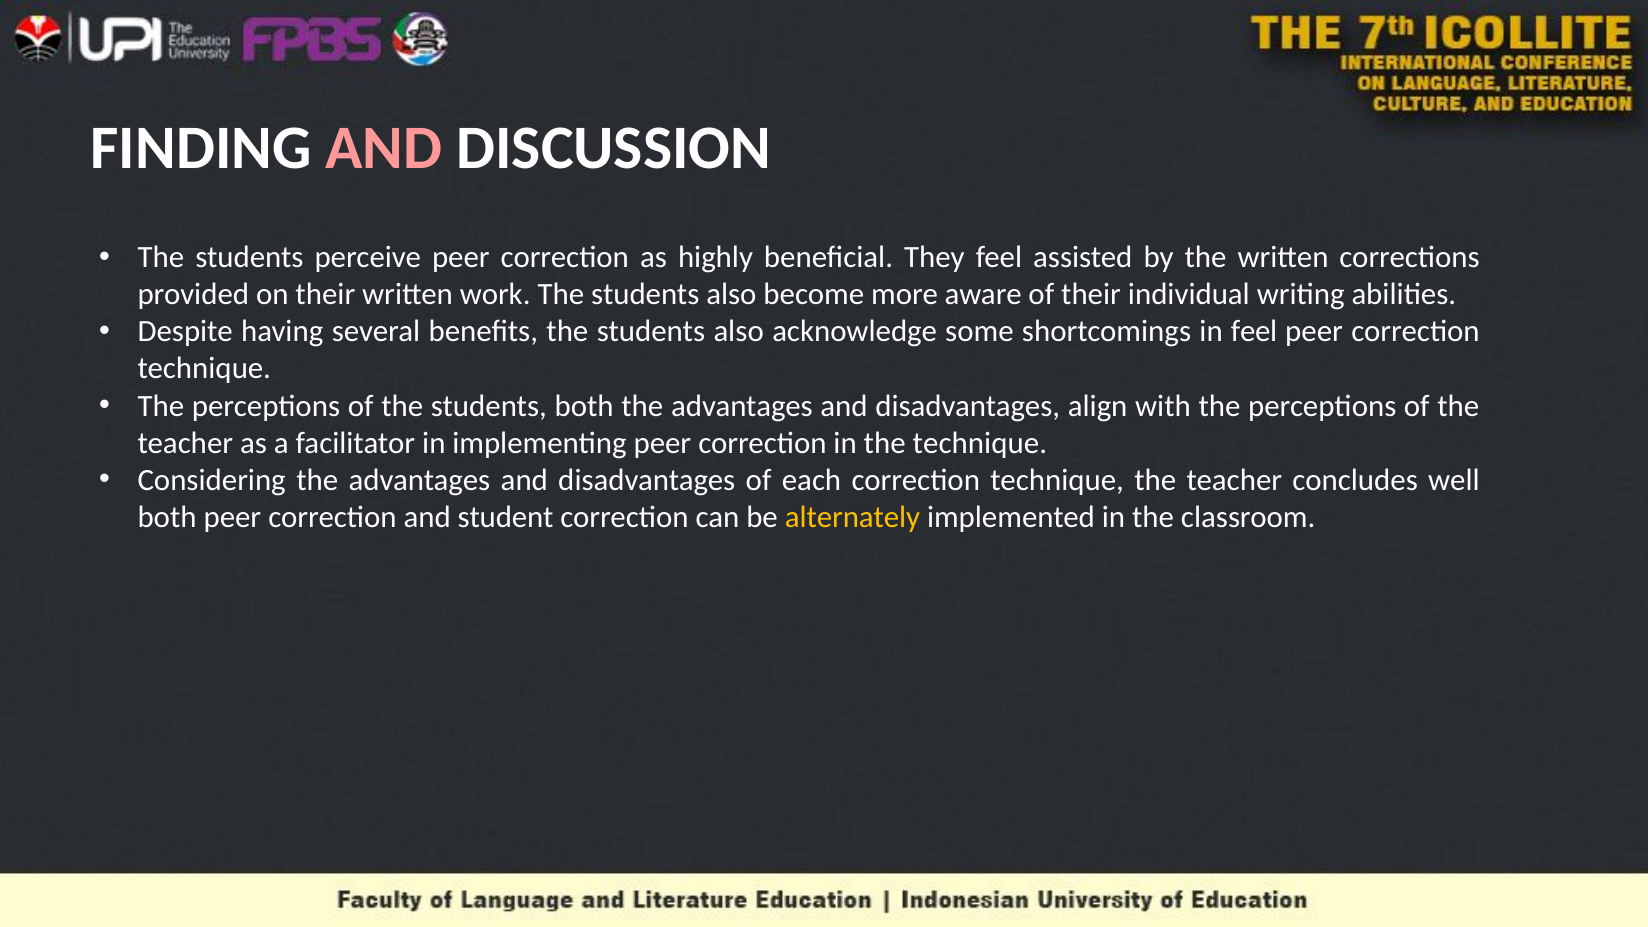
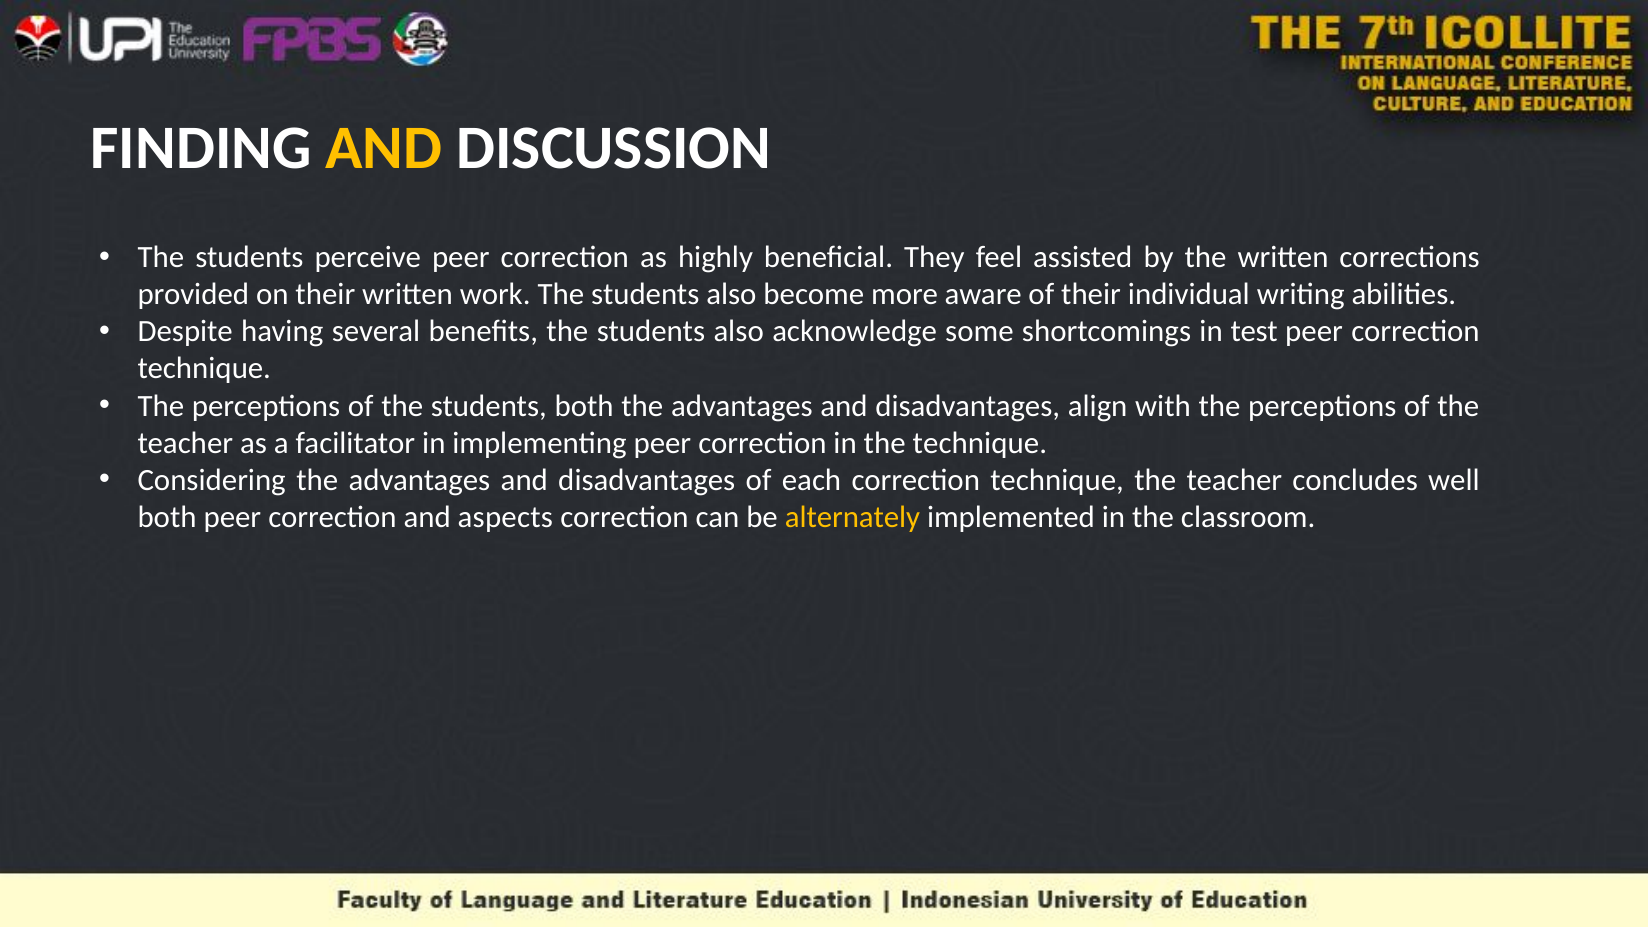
AND at (384, 148) colour: pink -> yellow
in feel: feel -> test
student: student -> aspects
